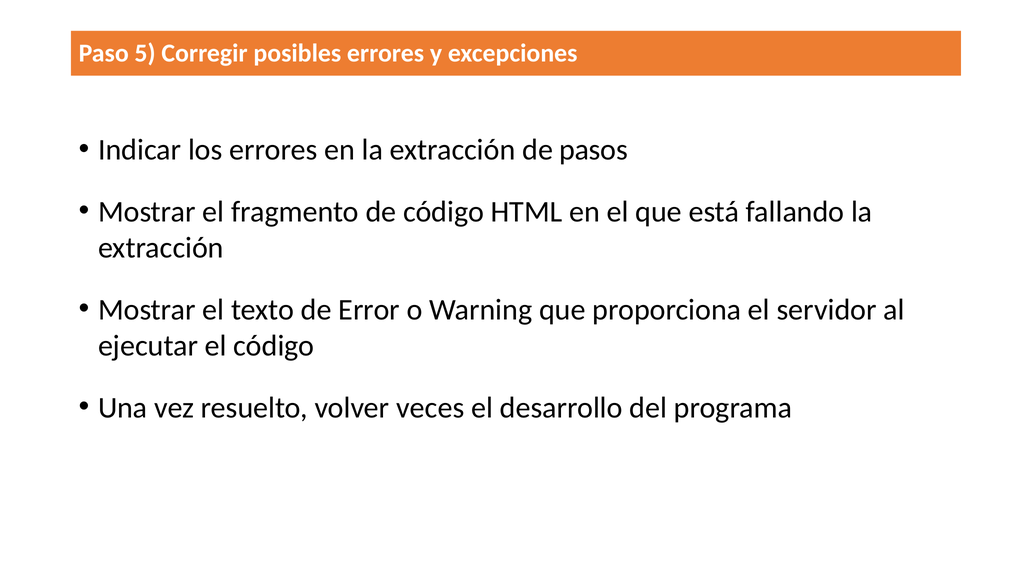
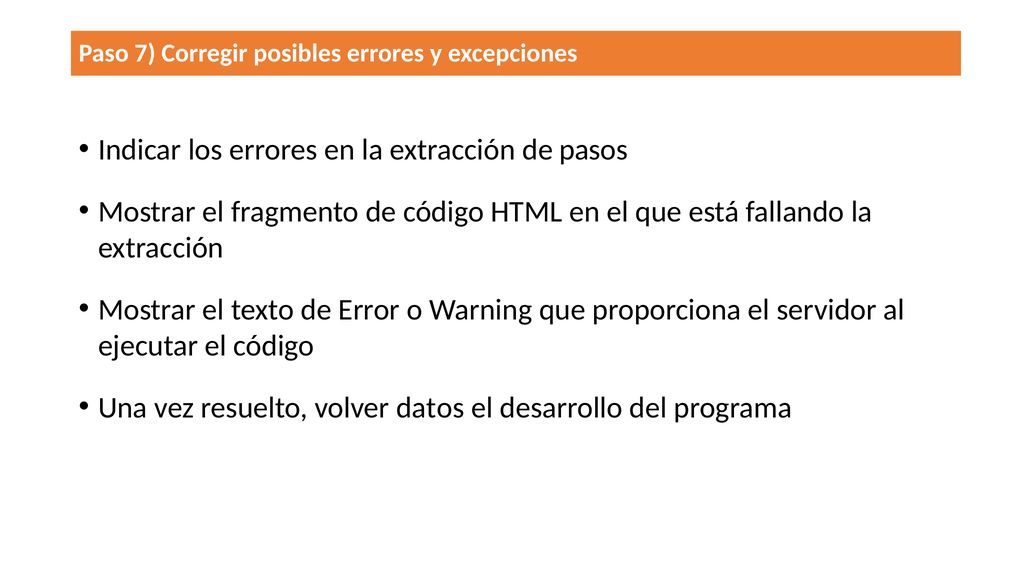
5: 5 -> 7
veces: veces -> datos
